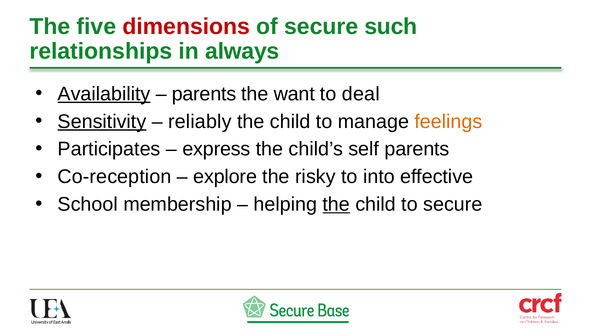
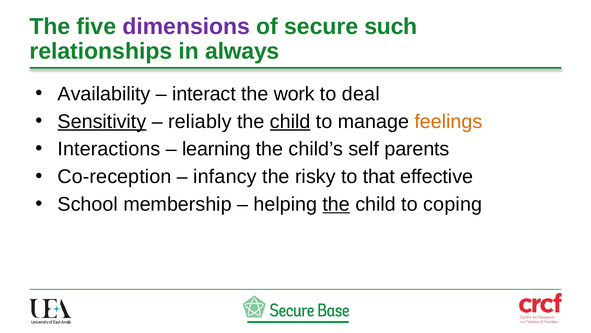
dimensions colour: red -> purple
Availability underline: present -> none
parents at (204, 94): parents -> interact
want: want -> work
child at (290, 121) underline: none -> present
Participates: Participates -> Interactions
express: express -> learning
explore: explore -> infancy
into: into -> that
to secure: secure -> coping
